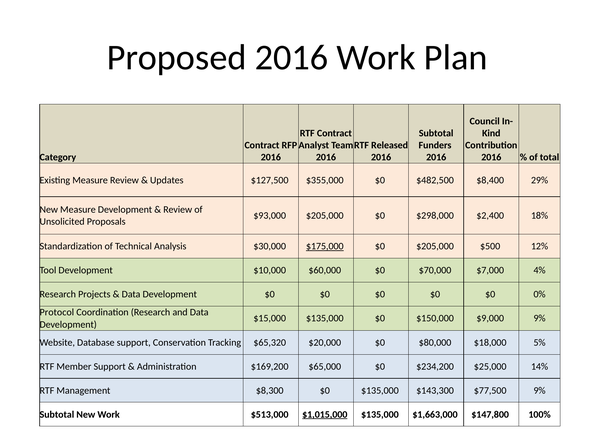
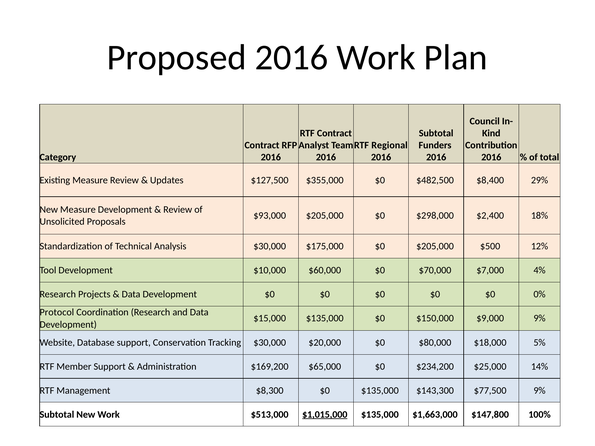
Released: Released -> Regional
$175,000 underline: present -> none
Tracking $65,320: $65,320 -> $30,000
